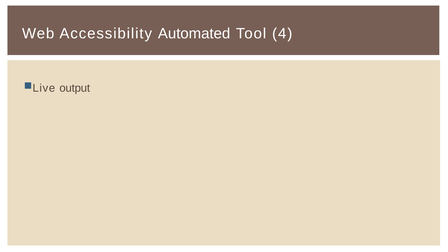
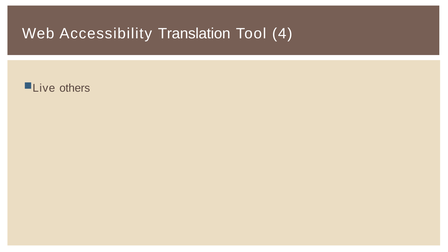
Automated: Automated -> Translation
output: output -> others
